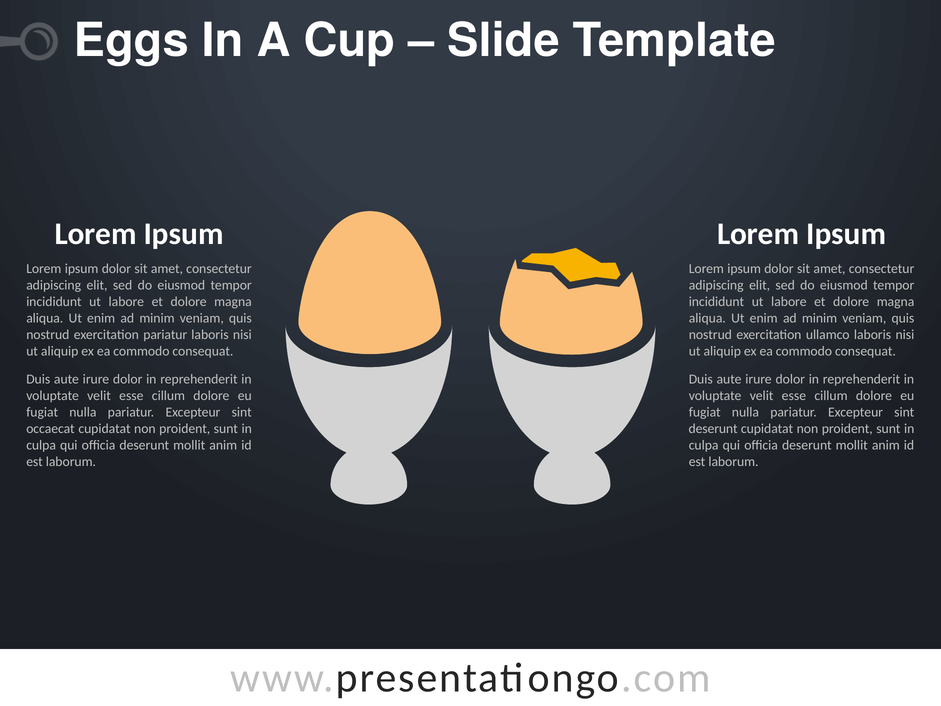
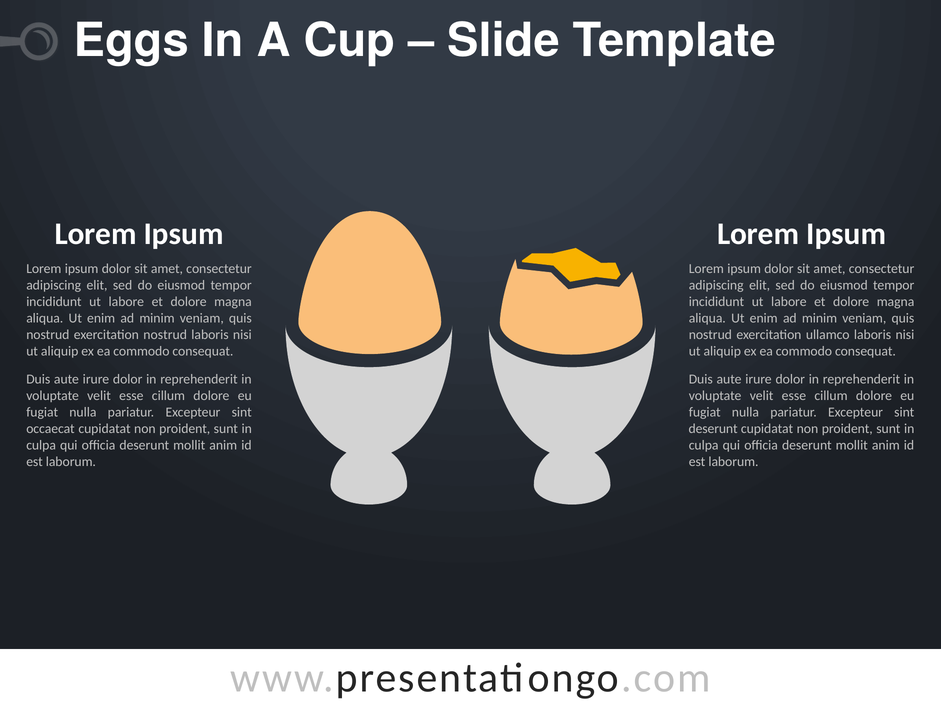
exercitation pariatur: pariatur -> nostrud
